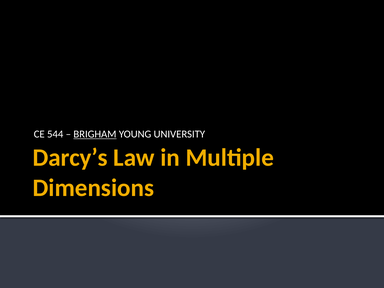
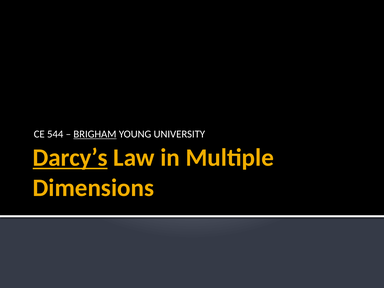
Darcy’s underline: none -> present
